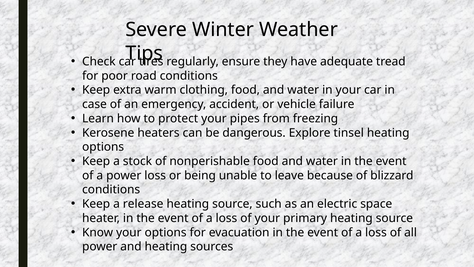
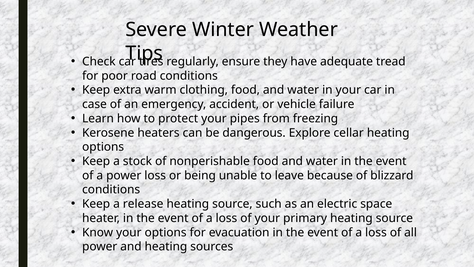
tinsel: tinsel -> cellar
